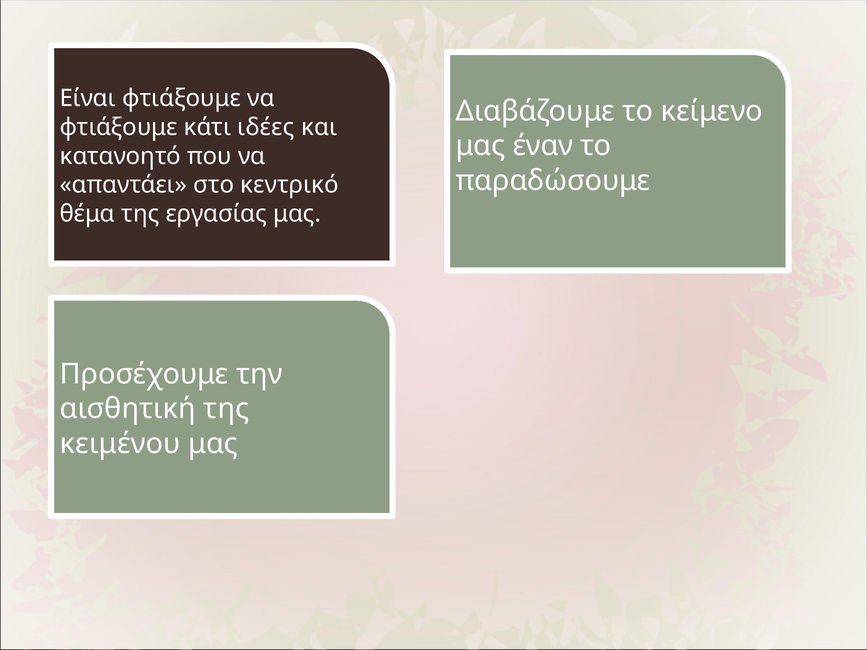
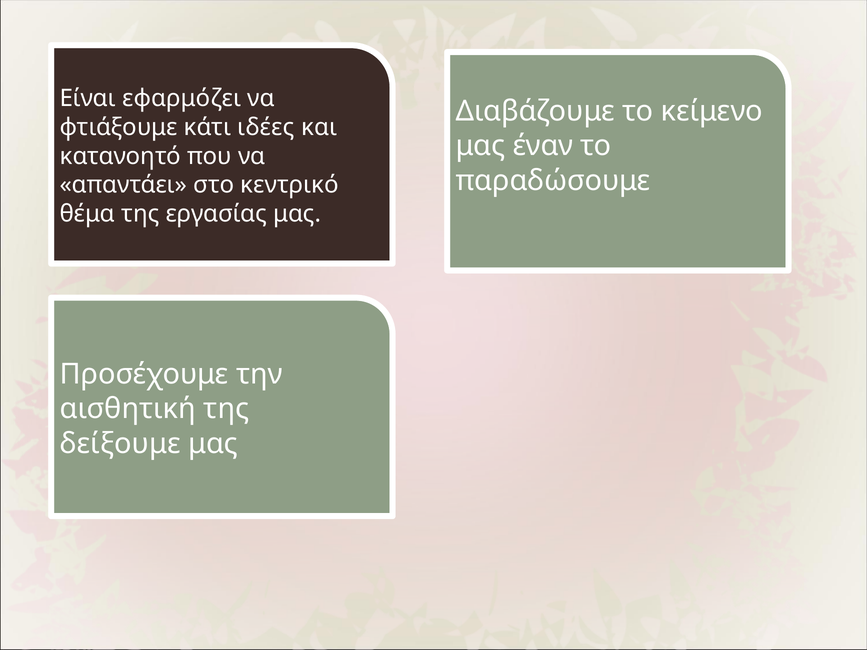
Είναι φτιάξουμε: φτιάξουμε -> εφαρμόζει
κειμένου: κειμένου -> δείξουμε
